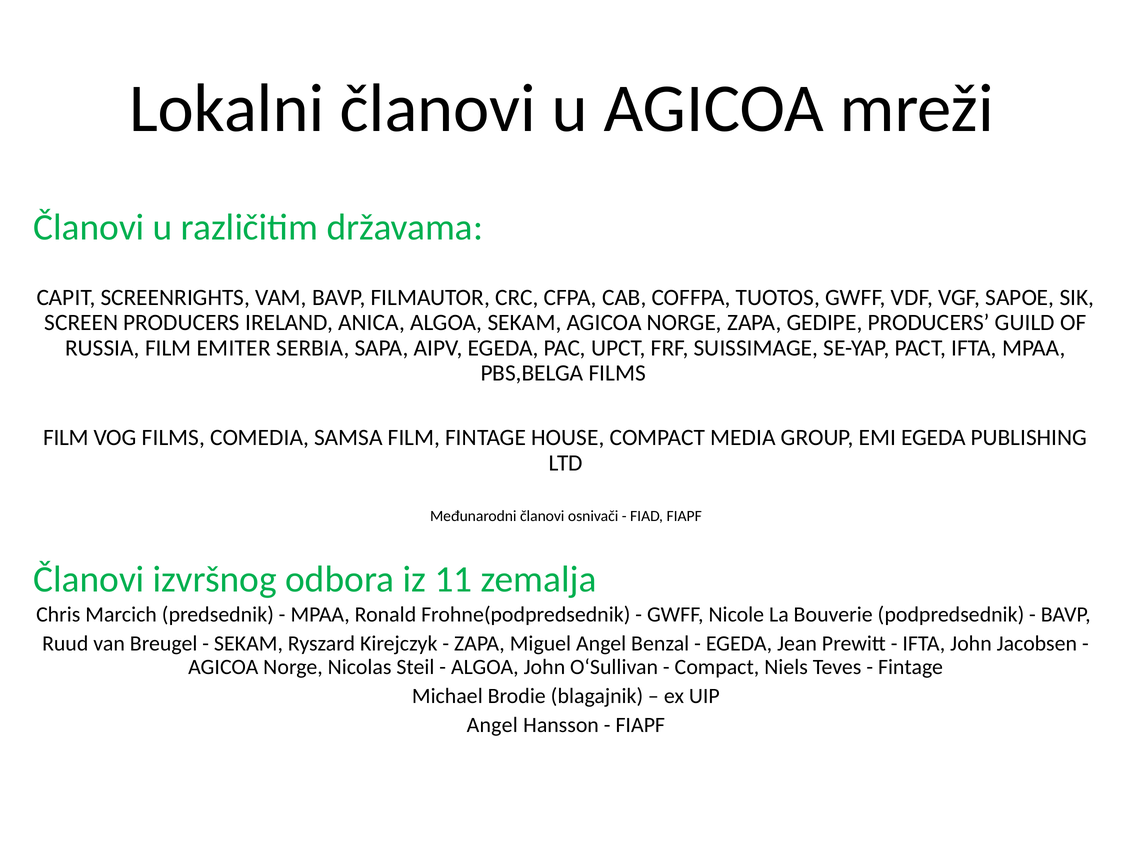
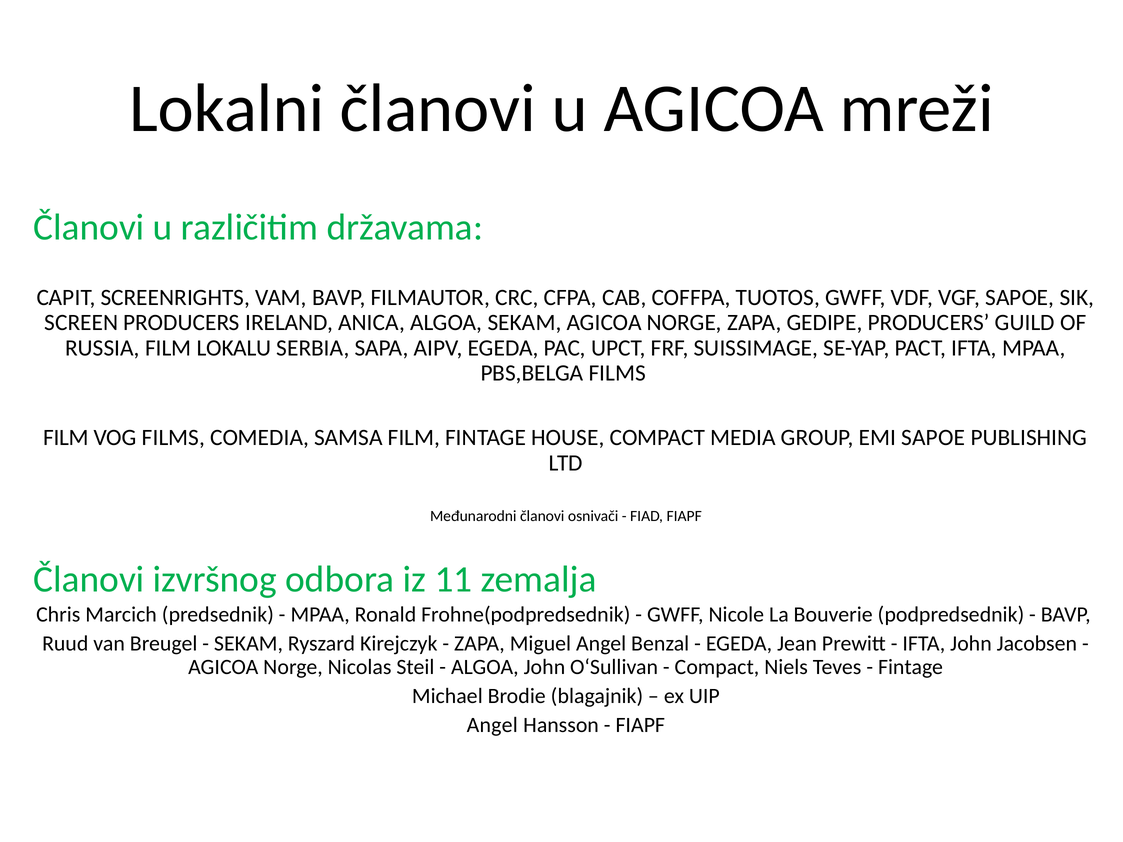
EMITER: EMITER -> LOKALU
EMI EGEDA: EGEDA -> SAPOE
